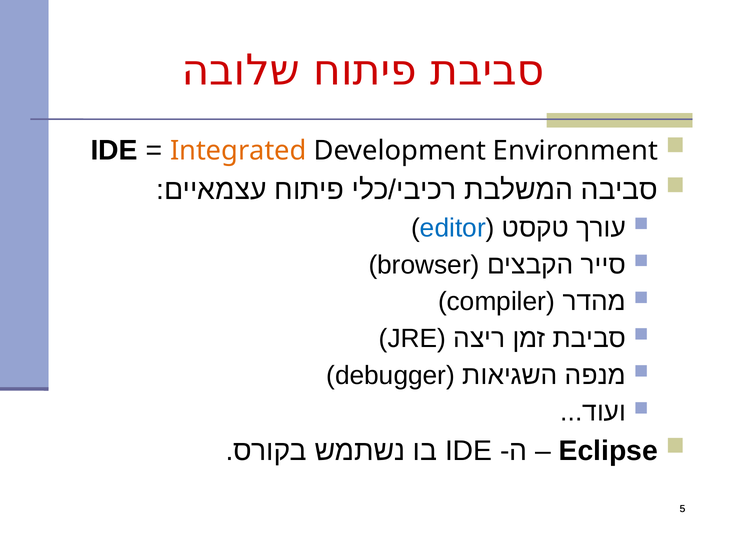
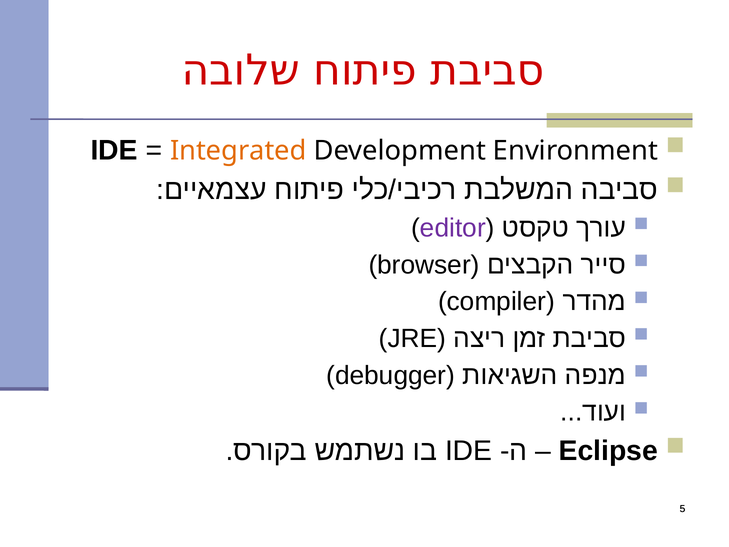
editor colour: blue -> purple
